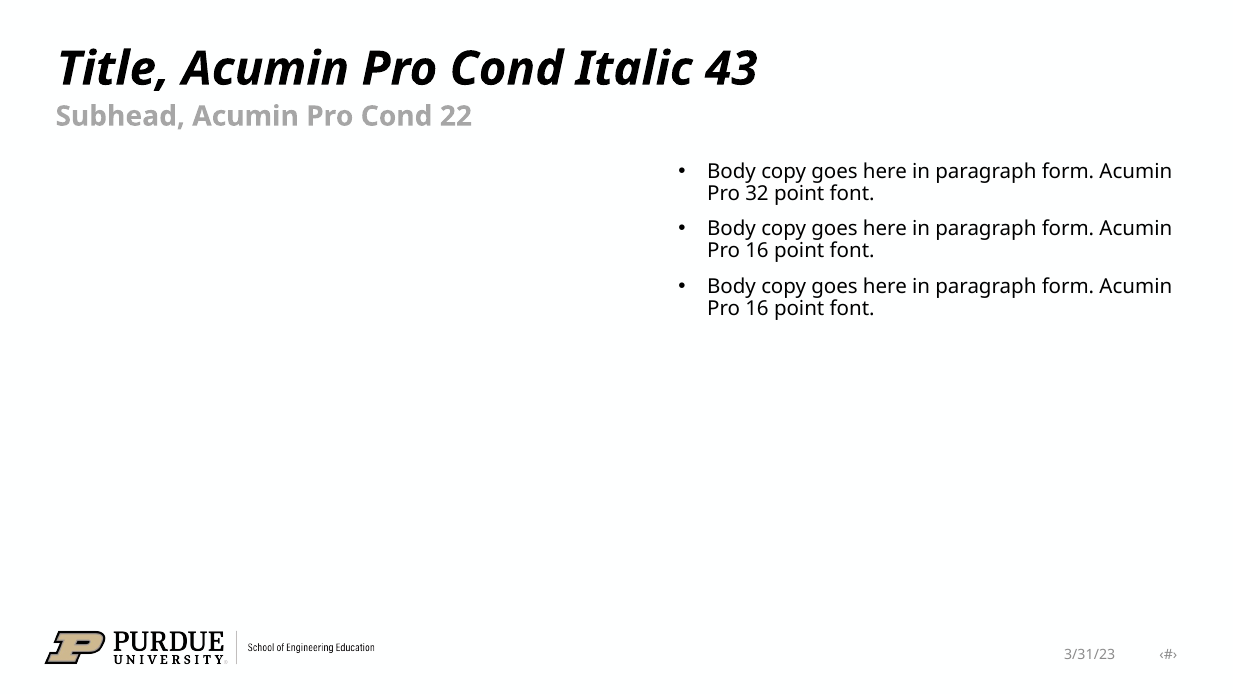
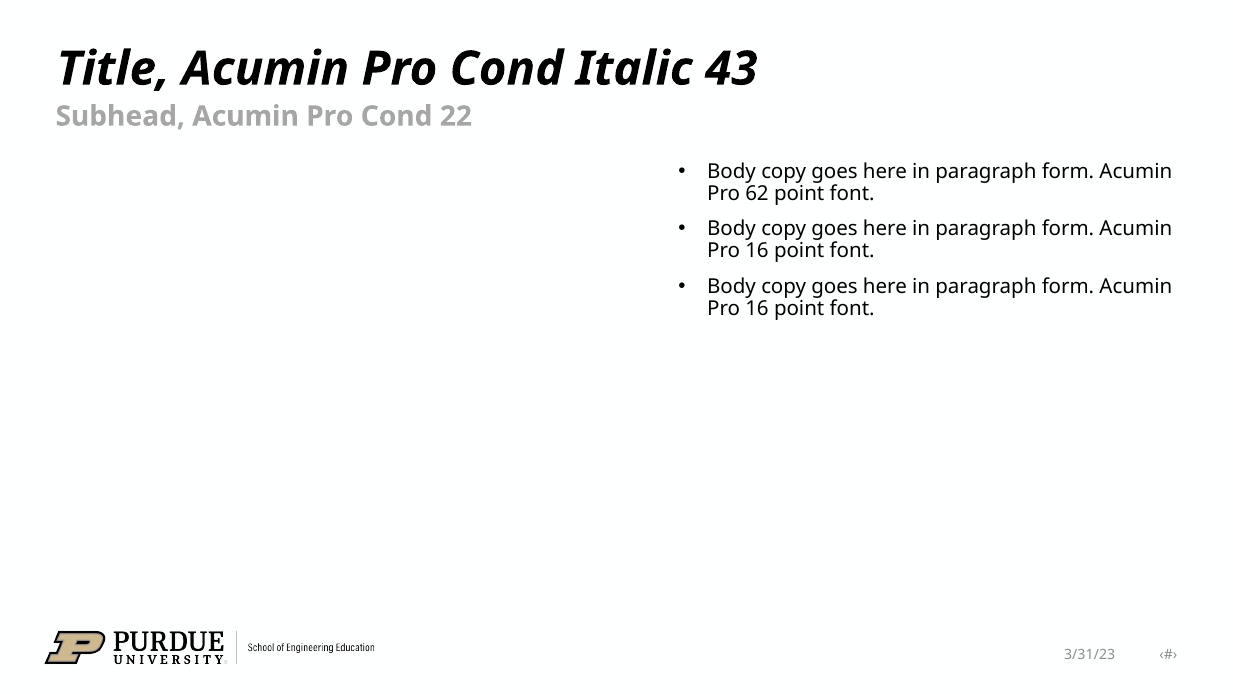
32: 32 -> 62
